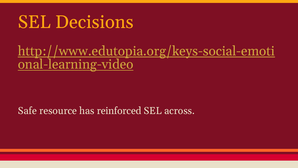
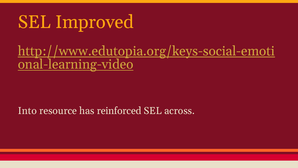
Decisions: Decisions -> Improved
Safe: Safe -> Into
